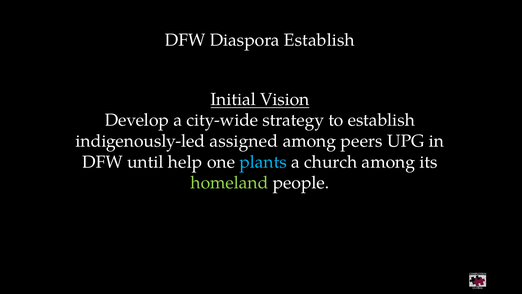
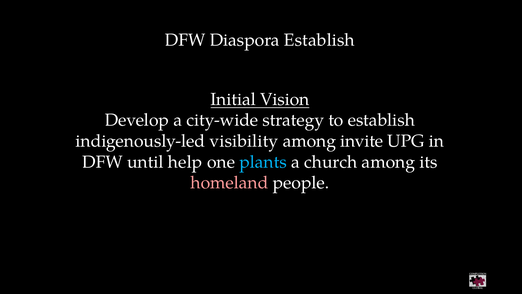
assigned: assigned -> visibility
peers: peers -> invite
homeland colour: light green -> pink
